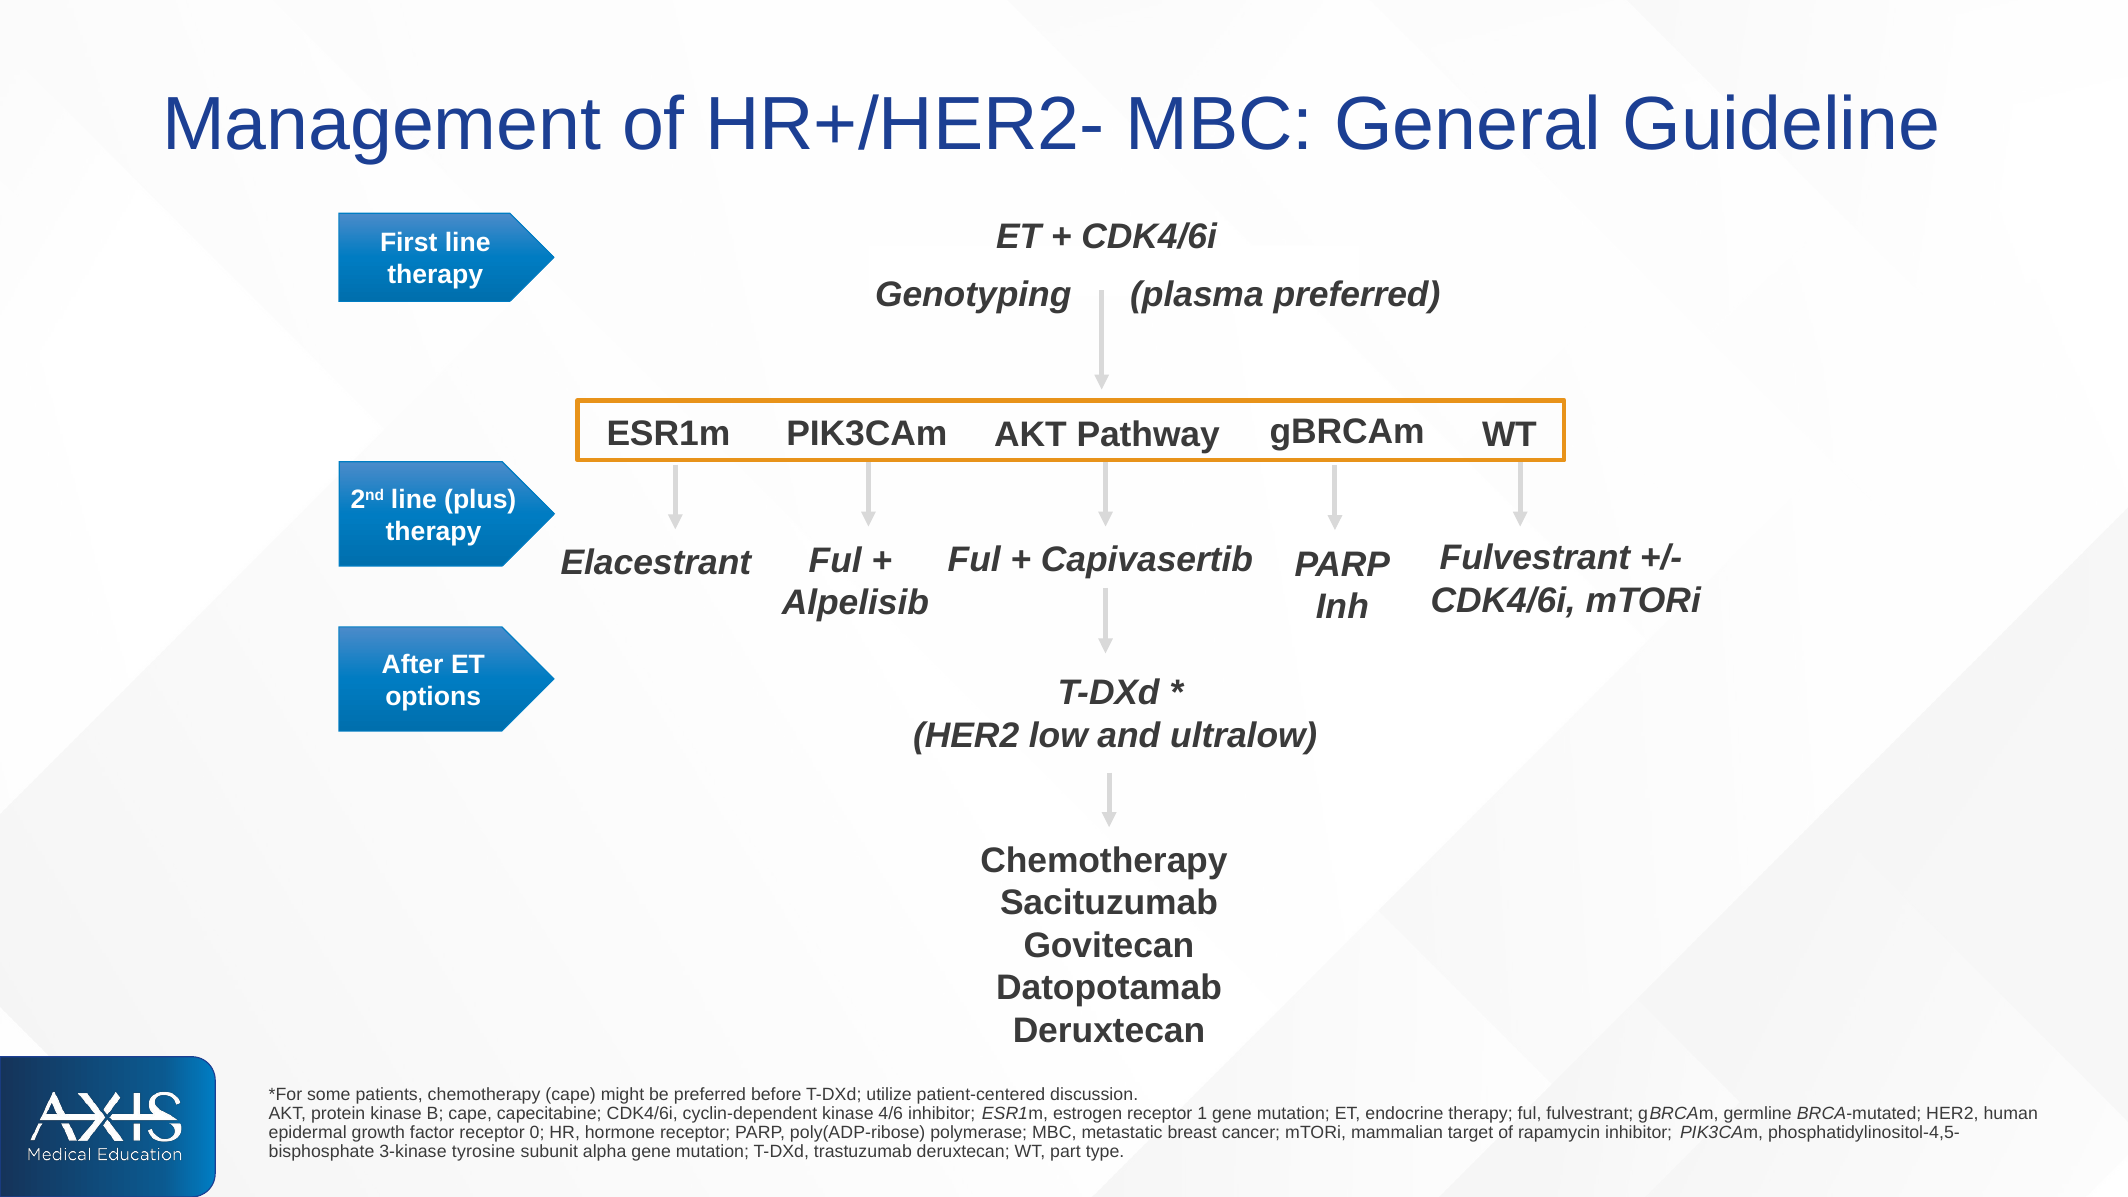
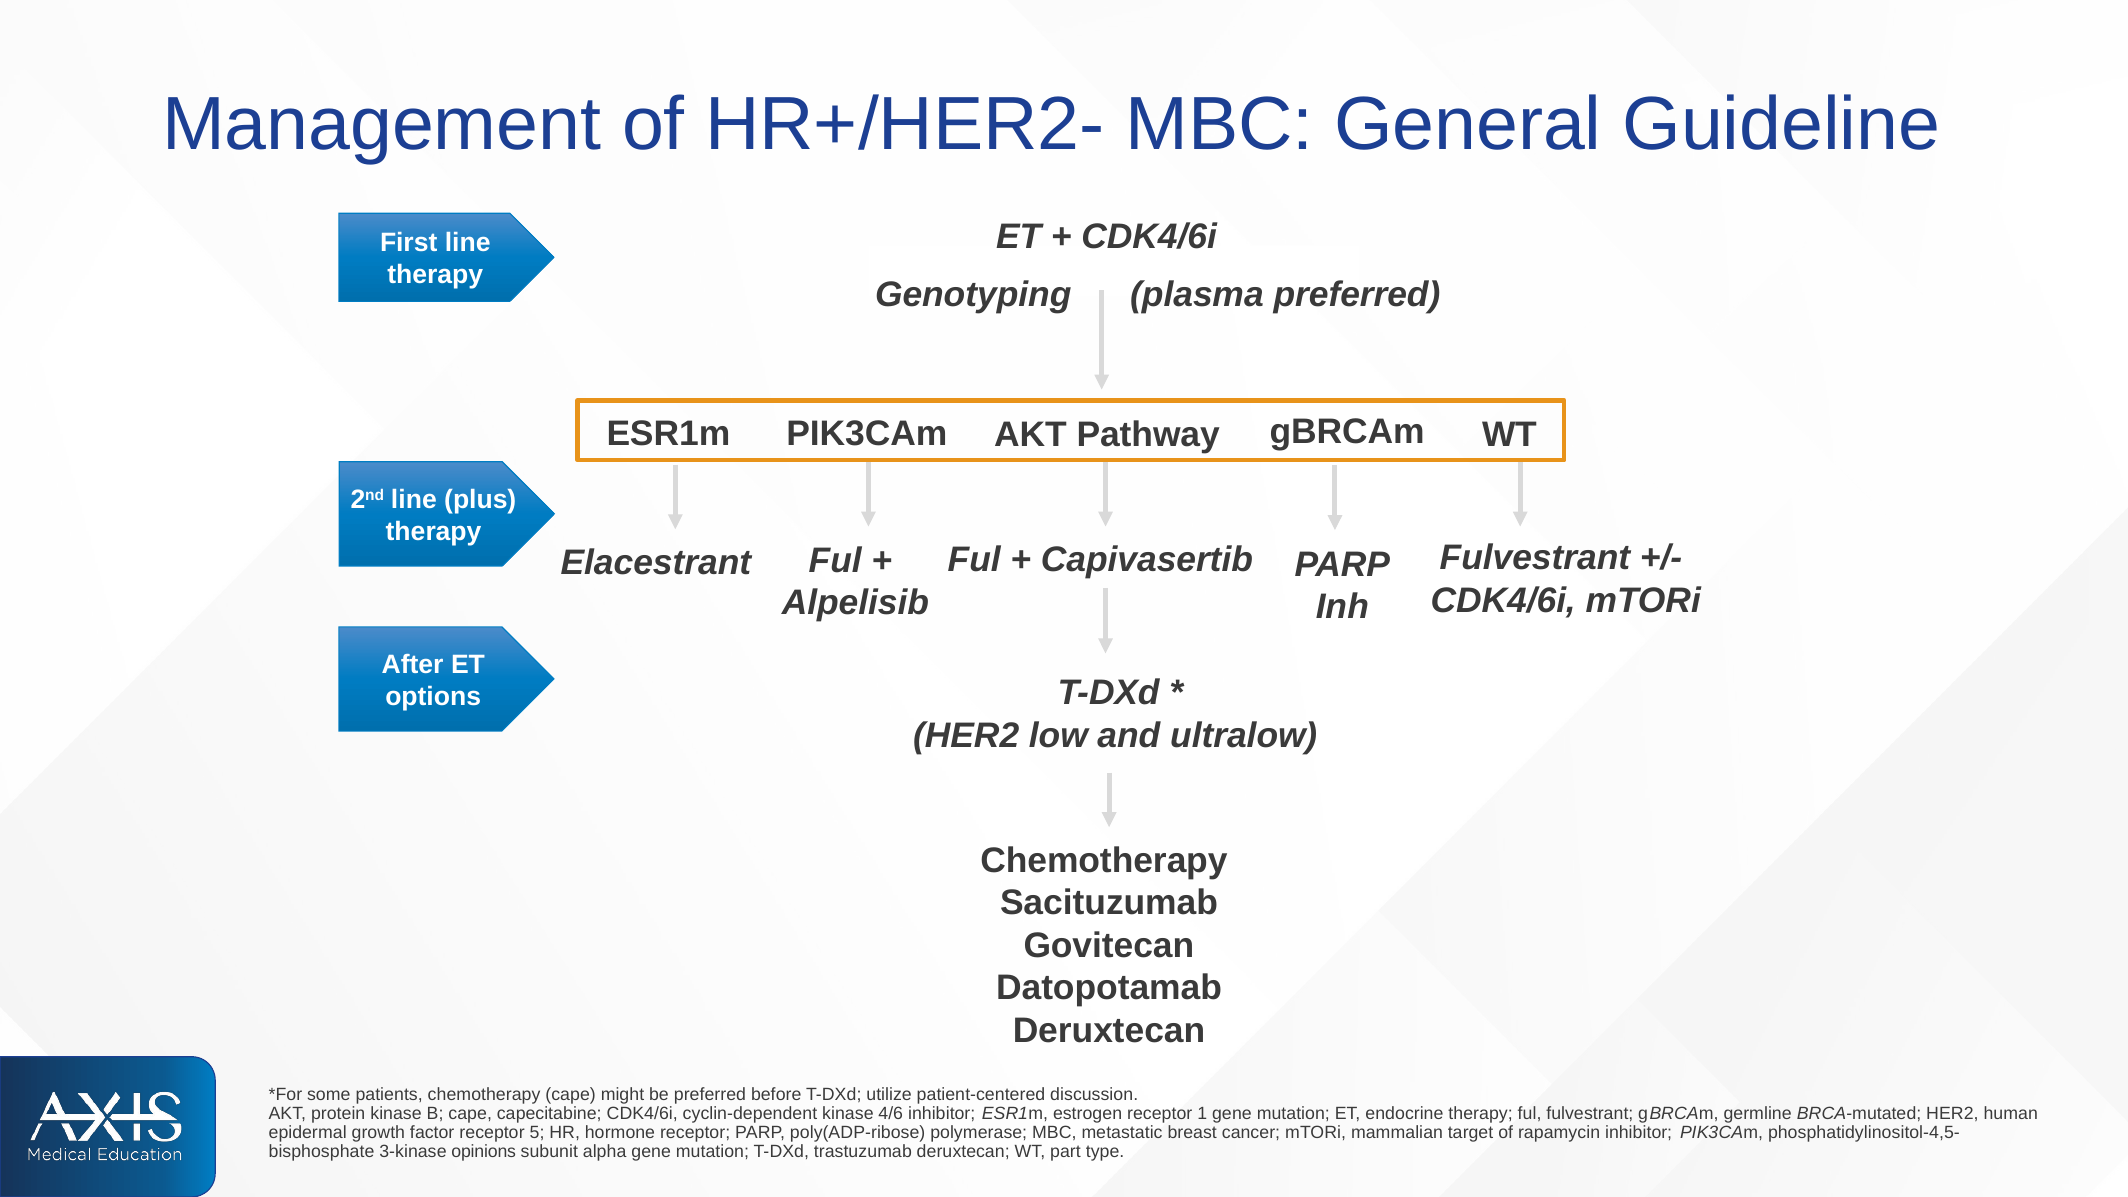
0: 0 -> 5
tyrosine: tyrosine -> opinions
